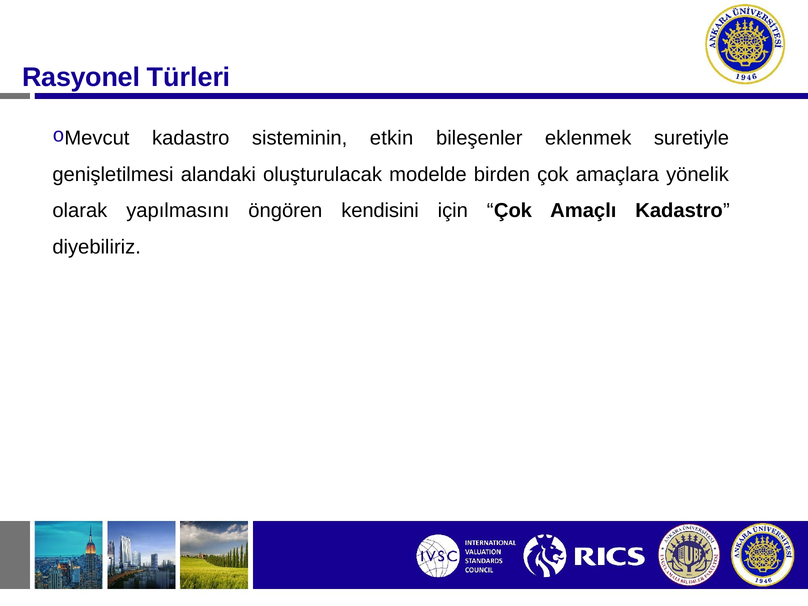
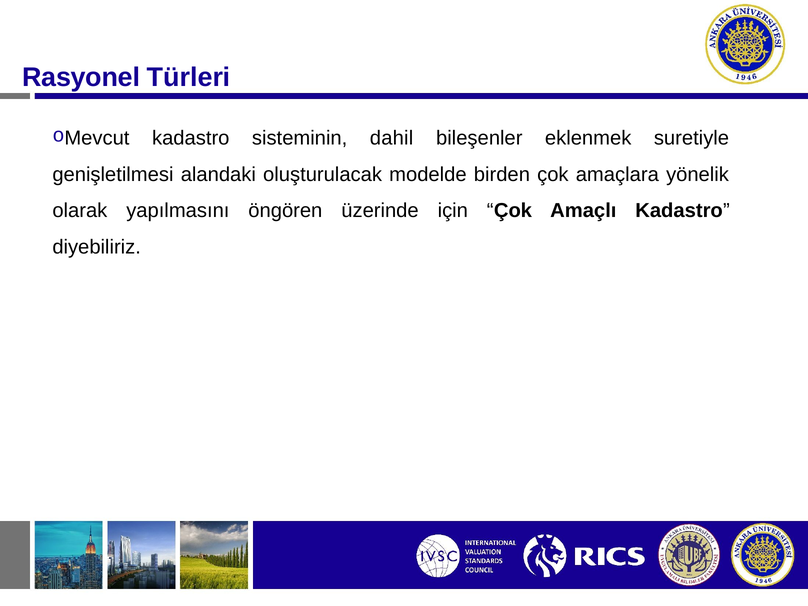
etkin: etkin -> dahil
kendisini: kendisini -> üzerinde
